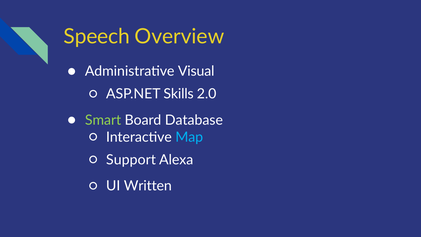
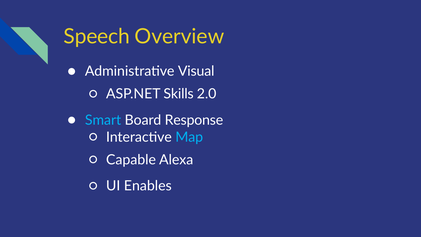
Smart colour: light green -> light blue
Database: Database -> Response
Support: Support -> Capable
Written: Written -> Enables
